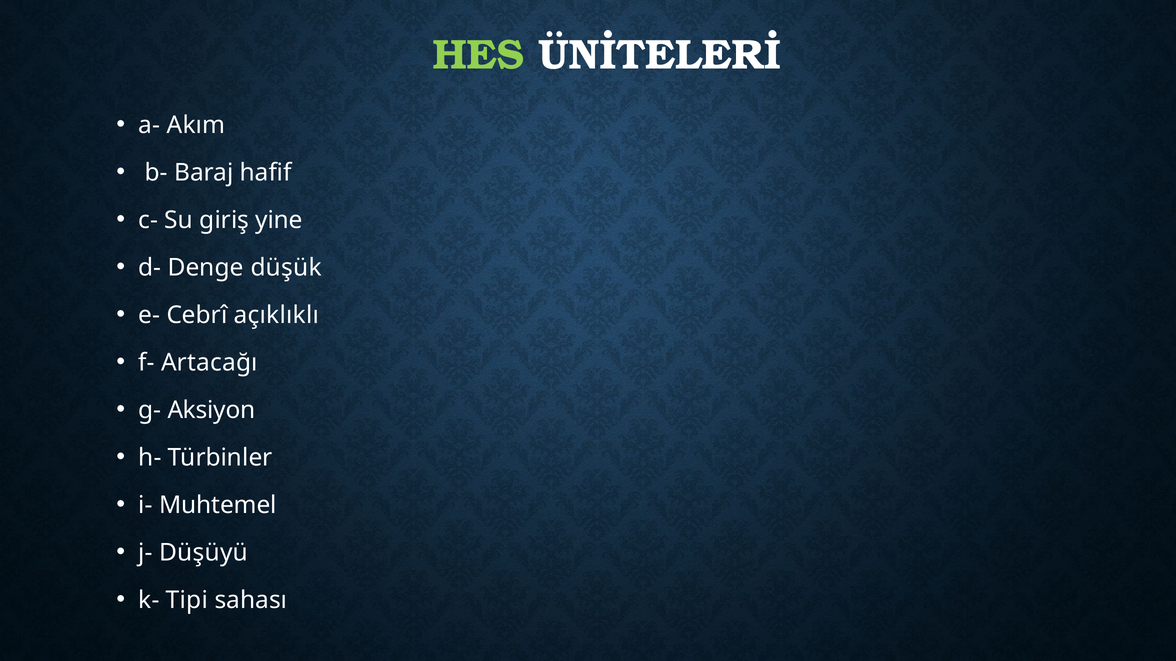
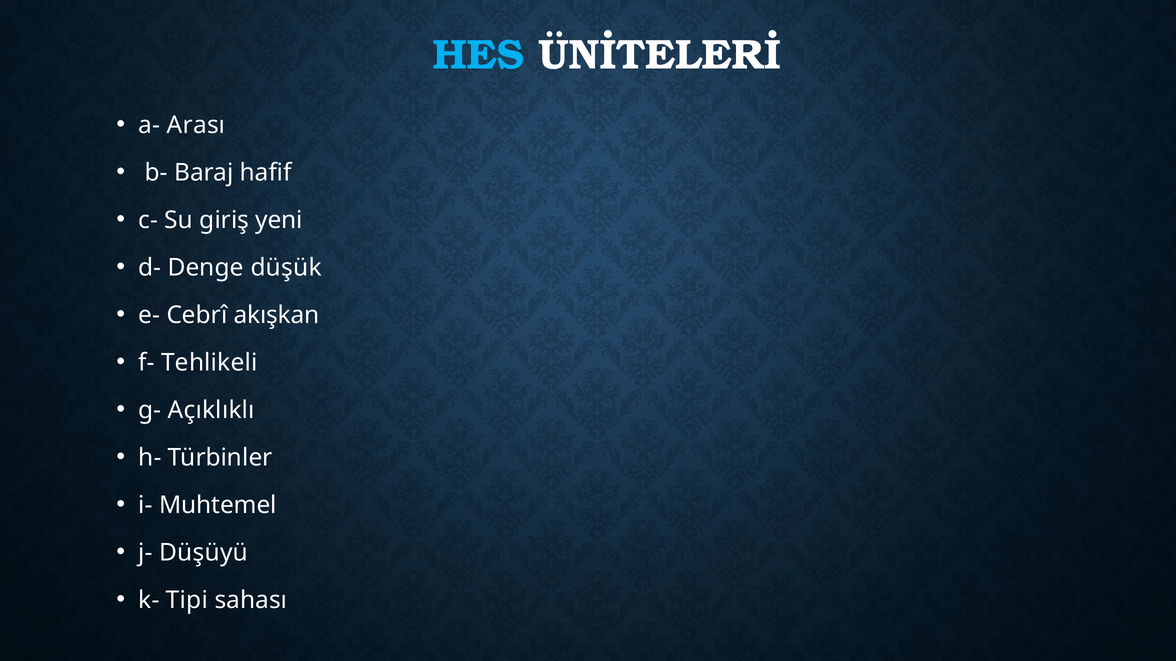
HES colour: light green -> light blue
Akım: Akım -> Arası
yine: yine -> yeni
açıklıklı: açıklıklı -> akışkan
Artacağı: Artacağı -> Tehlikeli
Aksiyon: Aksiyon -> Açıklıklı
